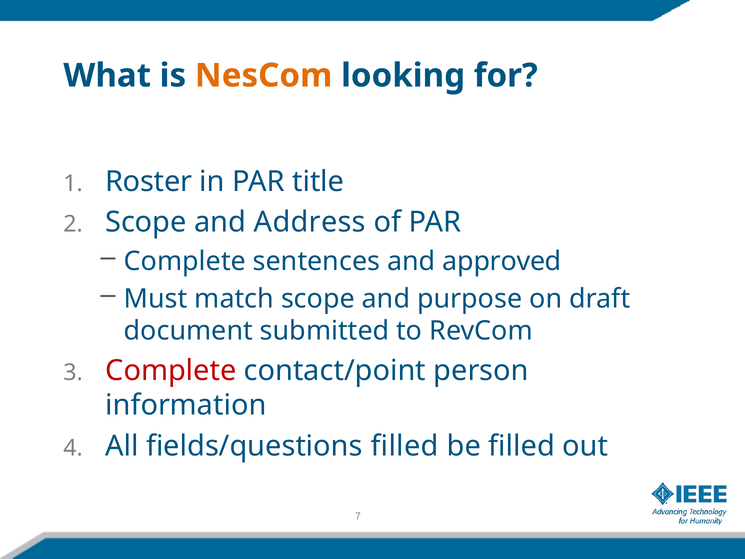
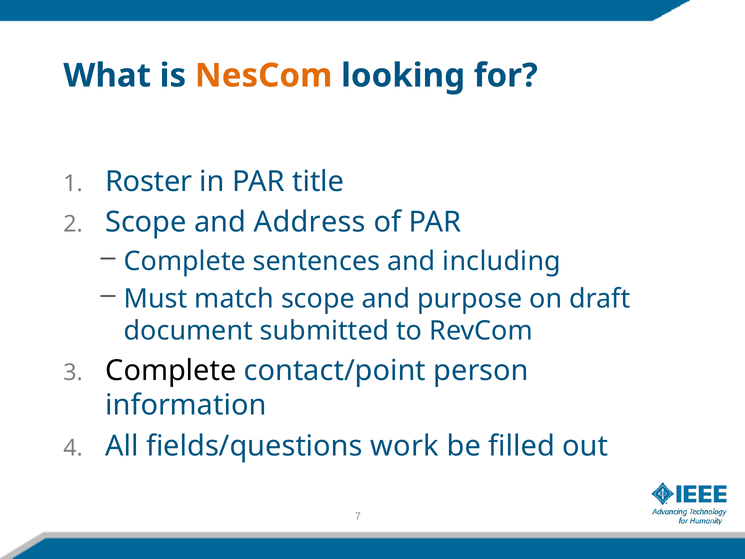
approved: approved -> including
Complete at (171, 370) colour: red -> black
fields/questions filled: filled -> work
